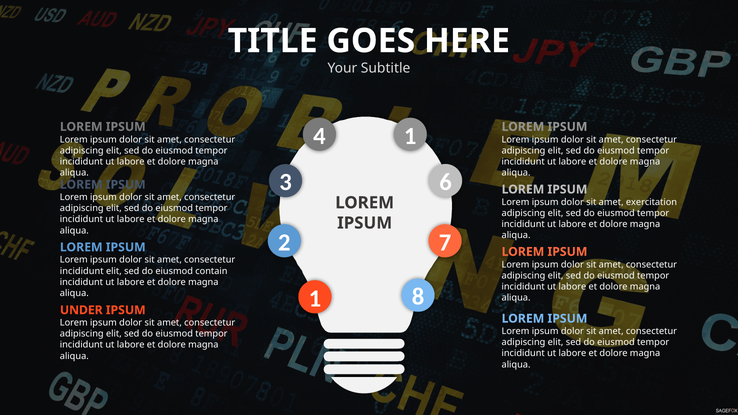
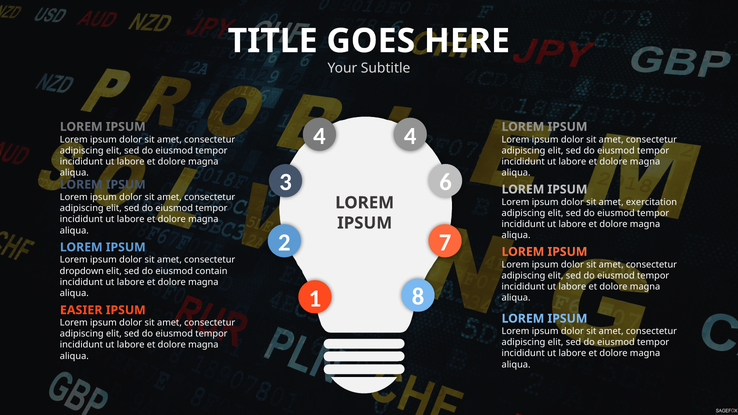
4 1: 1 -> 4
incididunt at (82, 271): incididunt -> dropdown
UNDER: UNDER -> EASIER
